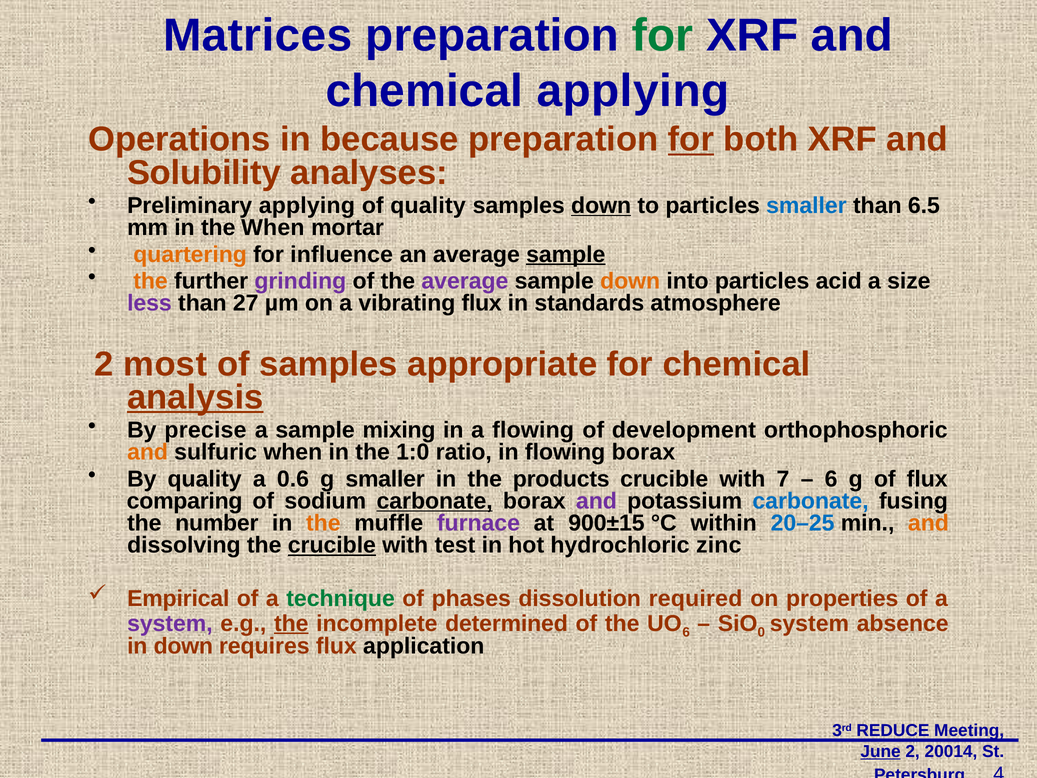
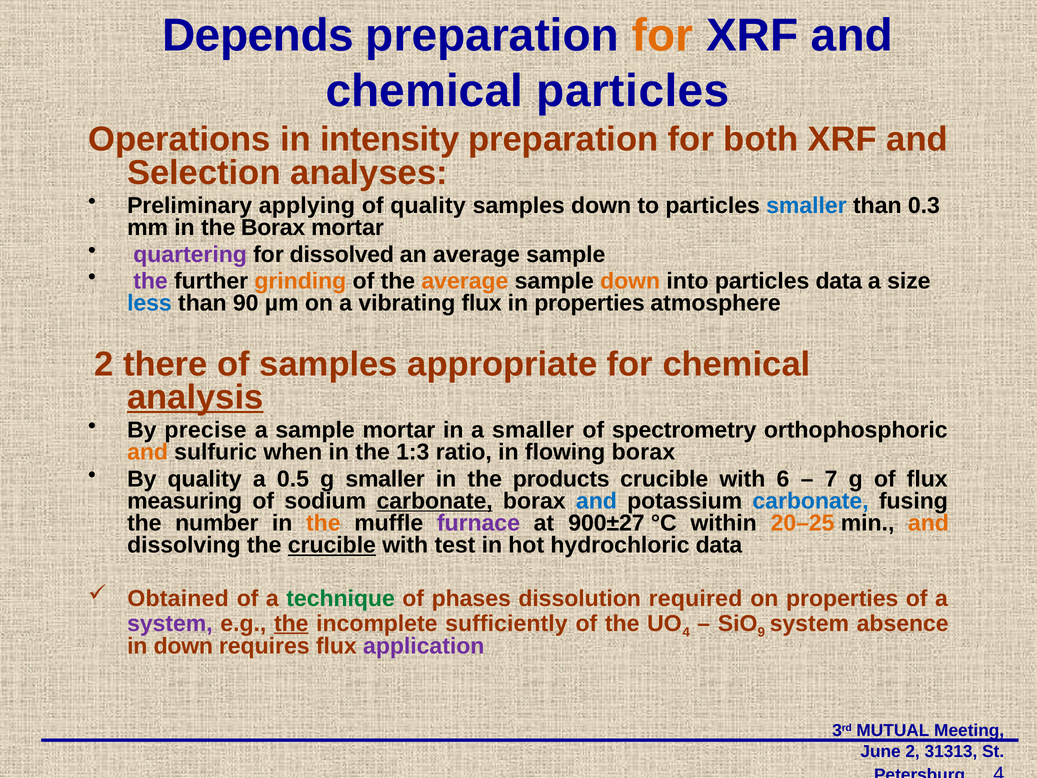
Matrices: Matrices -> Depends
for at (663, 36) colour: green -> orange
chemical applying: applying -> particles
because: because -> intensity
for at (691, 140) underline: present -> none
Solubility: Solubility -> Selection
down at (601, 205) underline: present -> none
6.5: 6.5 -> 0.3
the When: When -> Borax
quartering colour: orange -> purple
influence: influence -> dissolved
sample at (566, 254) underline: present -> none
the at (151, 281) colour: orange -> purple
grinding colour: purple -> orange
average at (465, 281) colour: purple -> orange
particles acid: acid -> data
less colour: purple -> blue
27: 27 -> 90
in standards: standards -> properties
most: most -> there
sample mixing: mixing -> mortar
a flowing: flowing -> smaller
development: development -> spectrometry
1:0: 1:0 -> 1:3
0.6: 0.6 -> 0.5
7: 7 -> 6
6 at (831, 479): 6 -> 7
comparing: comparing -> measuring
and at (596, 501) colour: purple -> blue
900±15: 900±15 -> 900±27
20–25 colour: blue -> orange
hydrochloric zinc: zinc -> data
Empirical: Empirical -> Obtained
determined: determined -> sufficiently
6 at (686, 632): 6 -> 4
0: 0 -> 9
application colour: black -> purple
REDUCE: REDUCE -> MUTUAL
June underline: present -> none
20014: 20014 -> 31313
